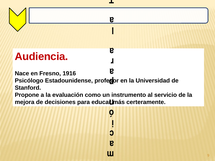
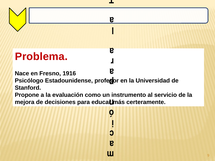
Audiencia: Audiencia -> Problema
